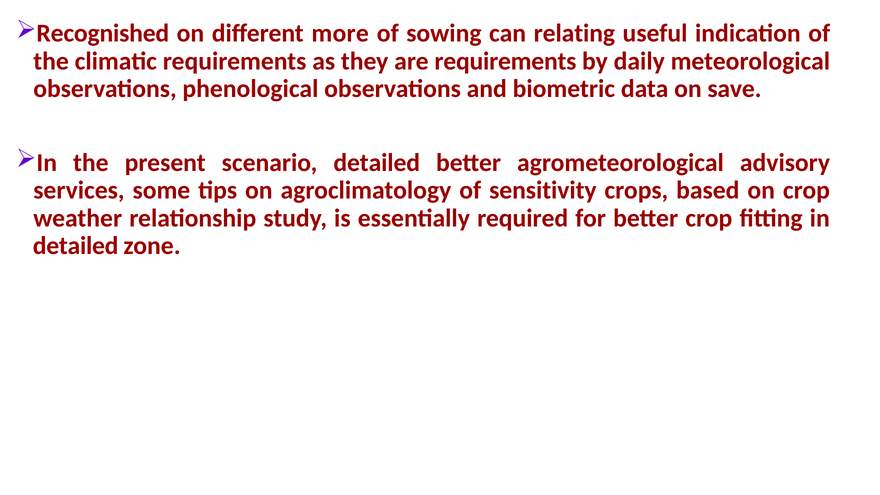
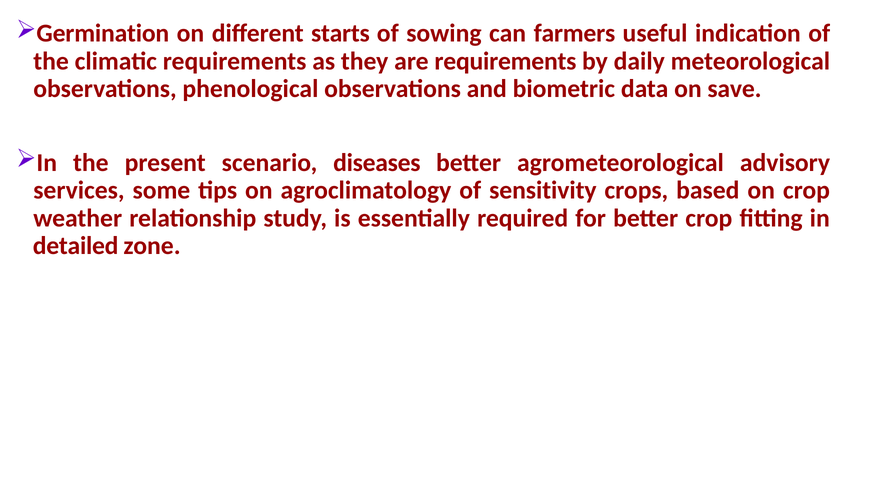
Recognished: Recognished -> Germination
more: more -> starts
relating: relating -> farmers
scenario detailed: detailed -> diseases
